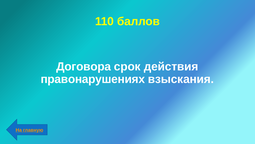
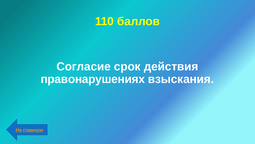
Договора: Договора -> Согласие
